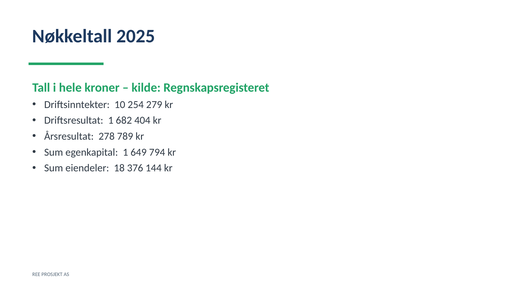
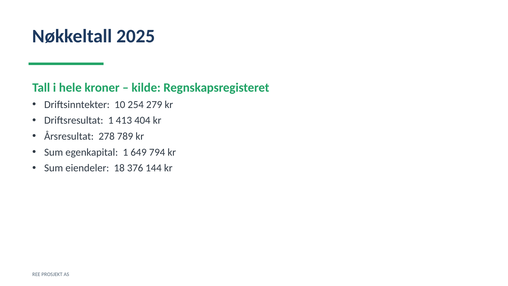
682: 682 -> 413
